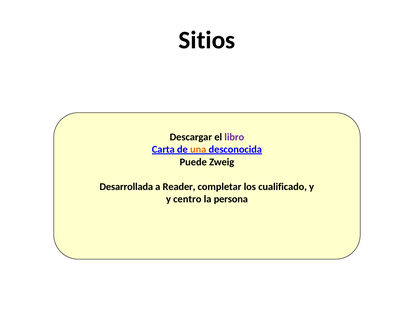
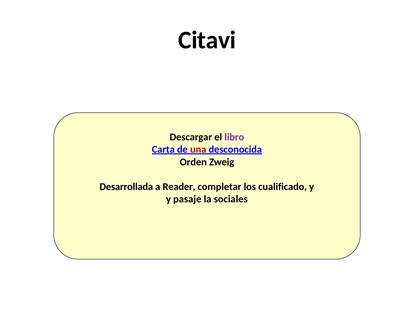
Sitios: Sitios -> Citavi
una colour: orange -> red
Puede: Puede -> Orden
centro: centro -> pasaje
persona: persona -> sociales
